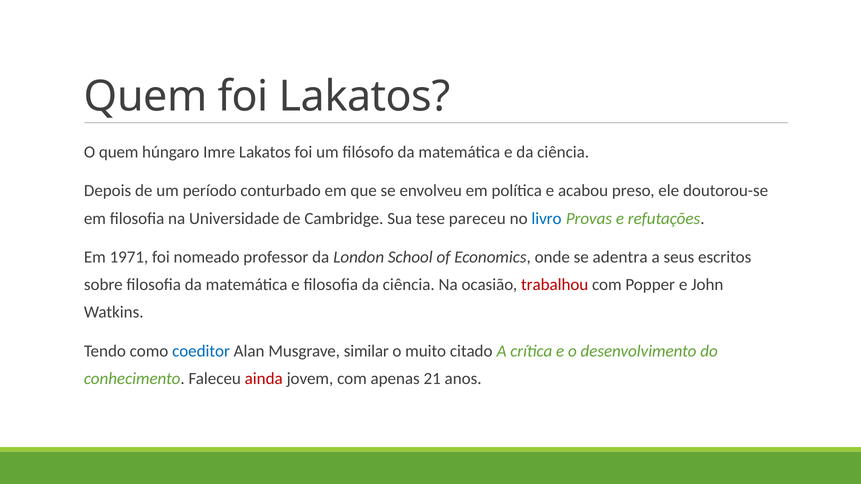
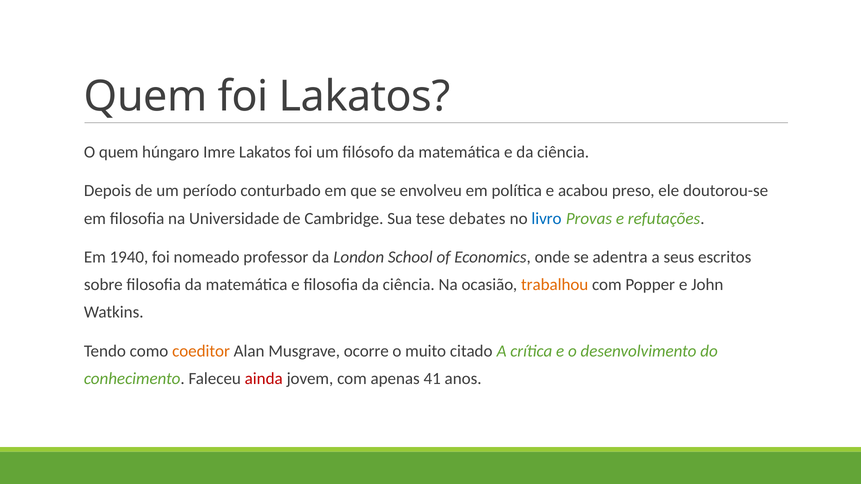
pareceu: pareceu -> debates
1971: 1971 -> 1940
trabalhou colour: red -> orange
coeditor colour: blue -> orange
similar: similar -> ocorre
21: 21 -> 41
